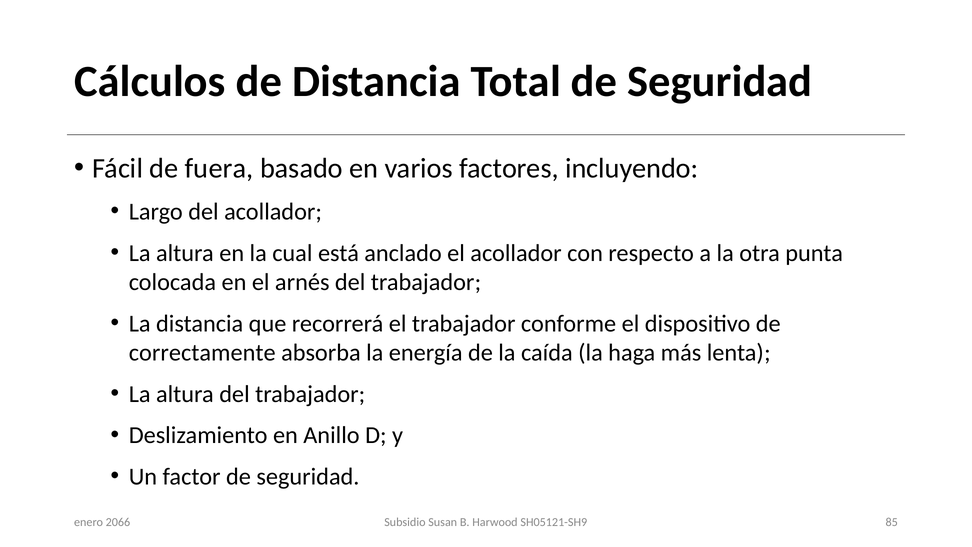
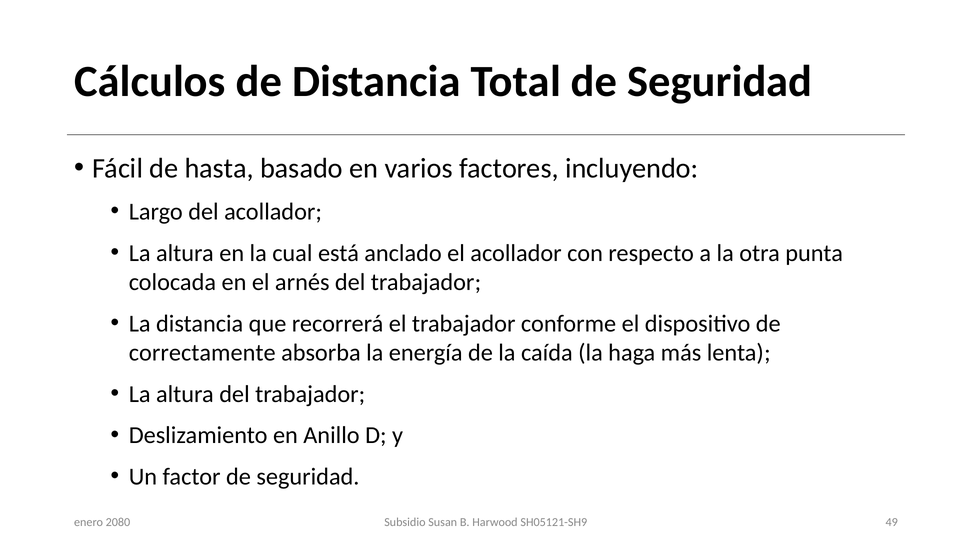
fuera: fuera -> hasta
85: 85 -> 49
2066: 2066 -> 2080
